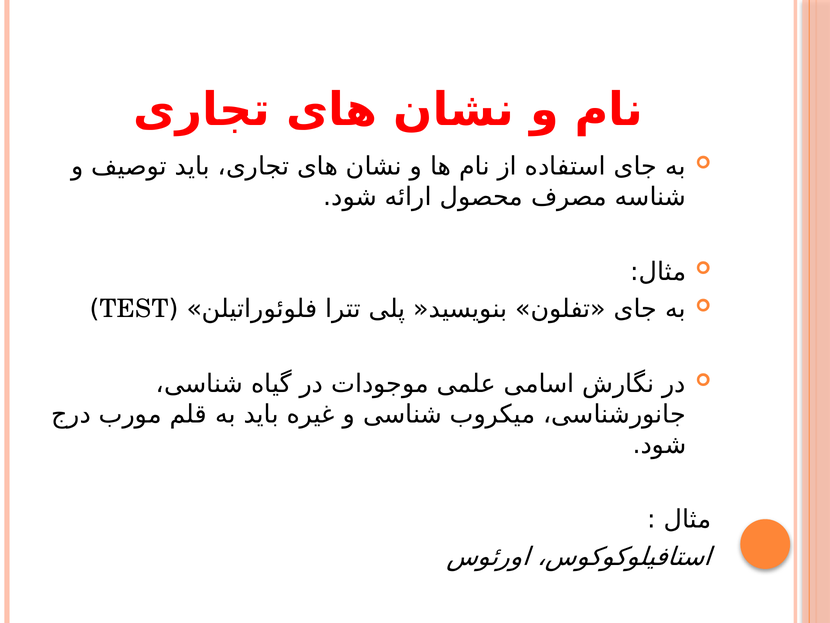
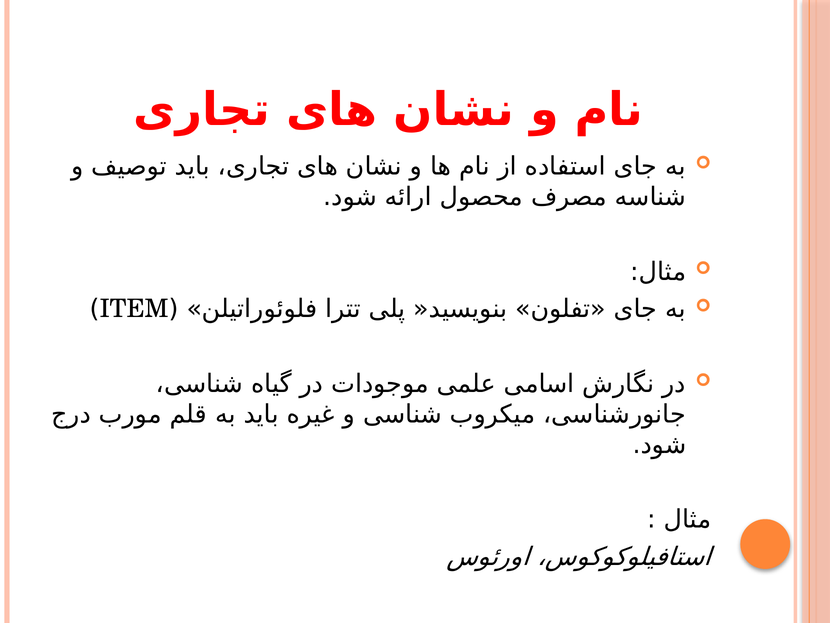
TEST: TEST -> ITEM
